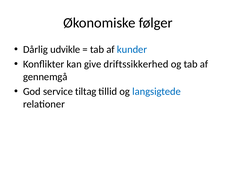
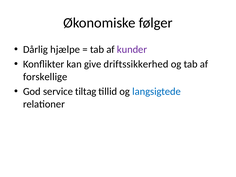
udvikle: udvikle -> hjælpe
kunder colour: blue -> purple
gennemgå: gennemgå -> forskellige
